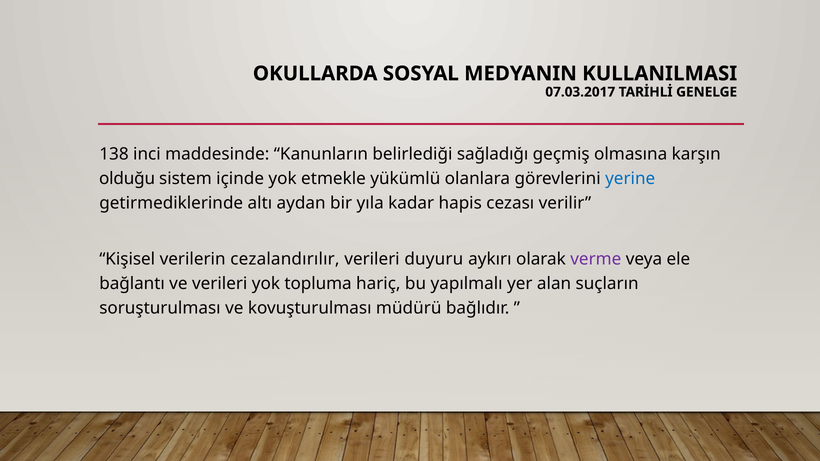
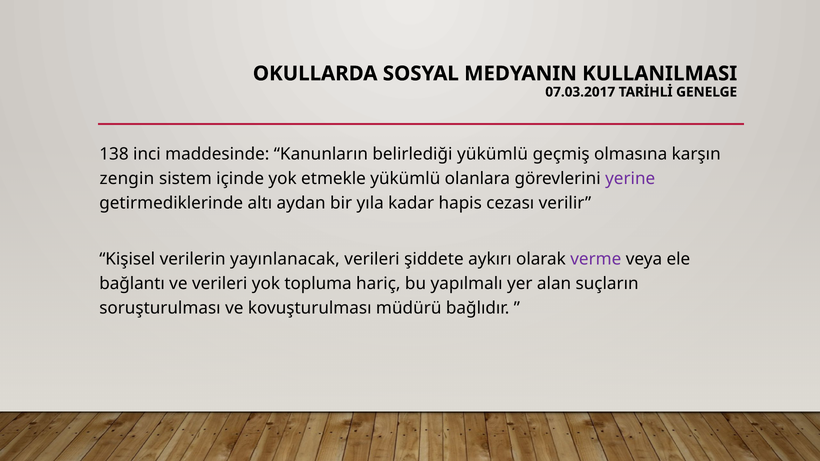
belirlediği sağladığı: sağladığı -> yükümlü
olduğu: olduğu -> zengin
yerine colour: blue -> purple
cezalandırılır: cezalandırılır -> yayınlanacak
duyuru: duyuru -> şiddete
